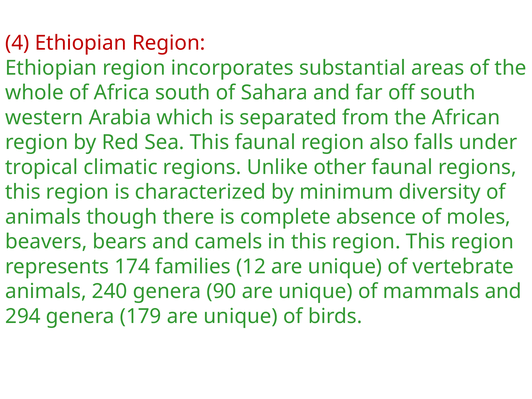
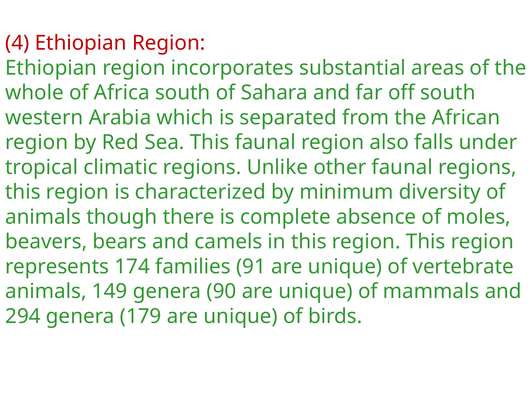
12: 12 -> 91
240: 240 -> 149
